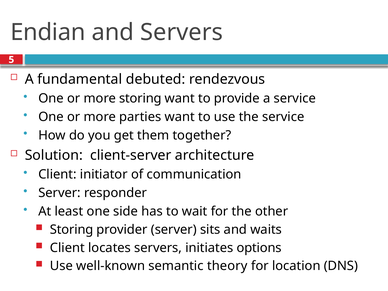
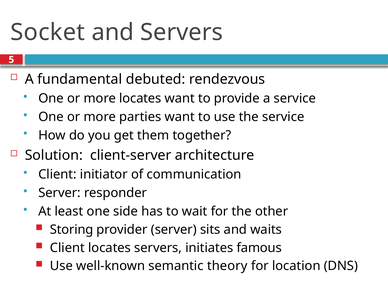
Endian: Endian -> Socket
more storing: storing -> locates
options: options -> famous
